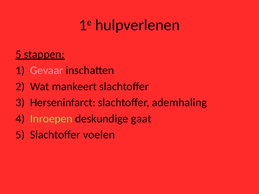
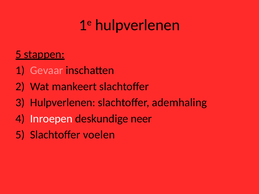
Herseninfarct at (63, 103): Herseninfarct -> Hulpverlenen
Inroepen colour: light green -> white
gaat: gaat -> neer
